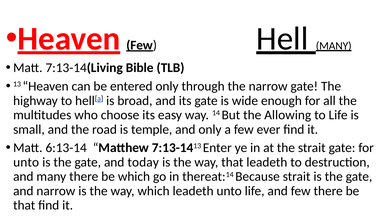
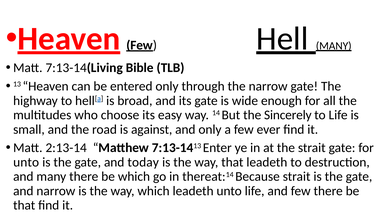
Allowing: Allowing -> Sincerely
temple: temple -> against
6:13-14: 6:13-14 -> 2:13-14
